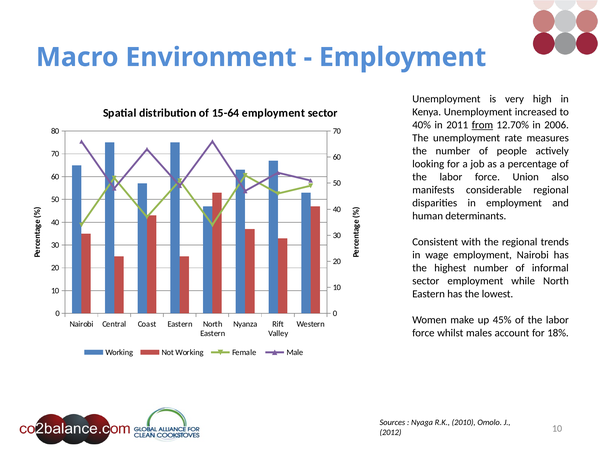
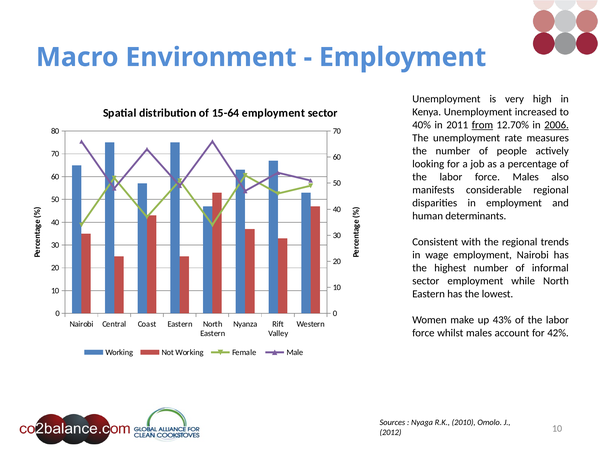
2006 underline: none -> present
force Union: Union -> Males
45%: 45% -> 43%
18%: 18% -> 42%
